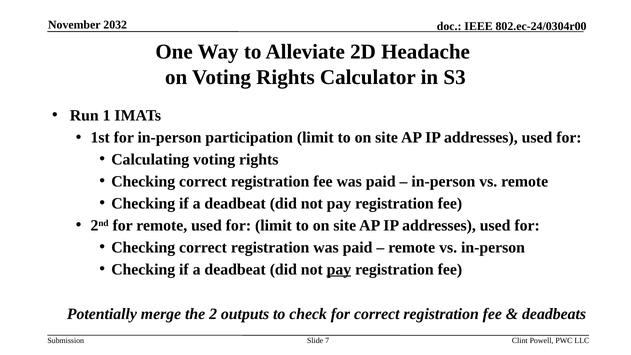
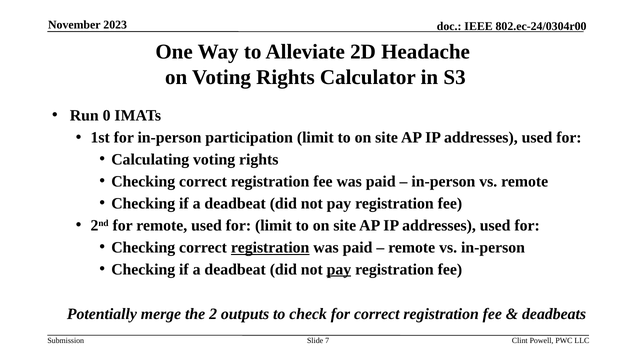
2032: 2032 -> 2023
1: 1 -> 0
registration at (270, 247) underline: none -> present
